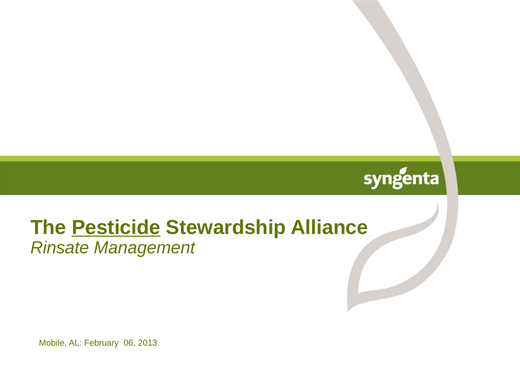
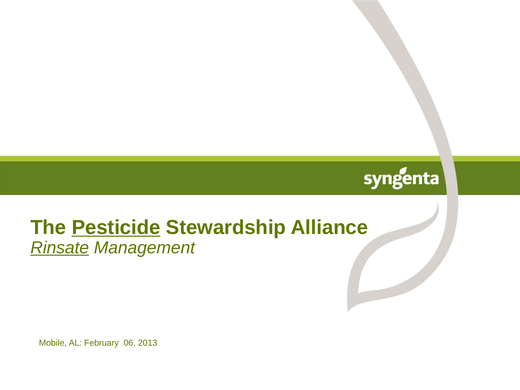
Rinsate underline: none -> present
